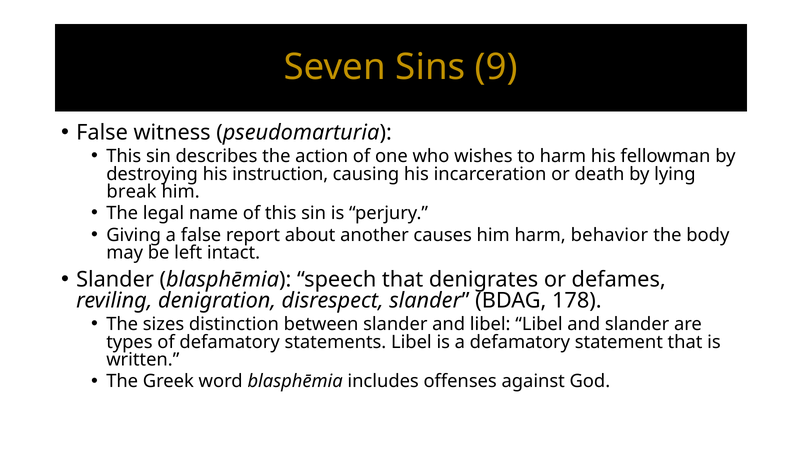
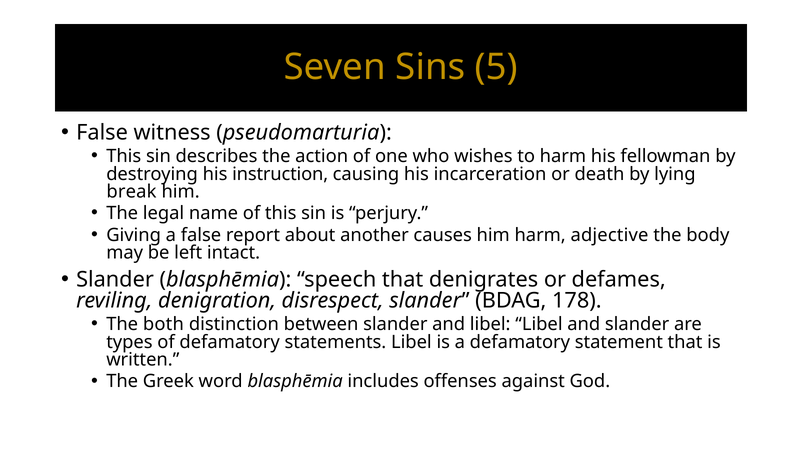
9: 9 -> 5
behavior: behavior -> adjective
sizes: sizes -> both
